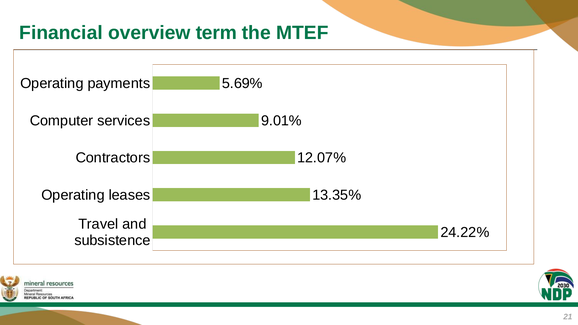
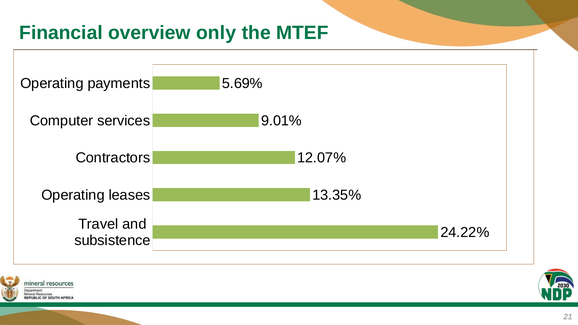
term: term -> only
